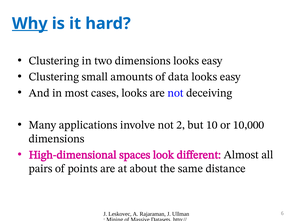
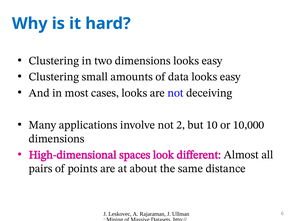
Why underline: present -> none
